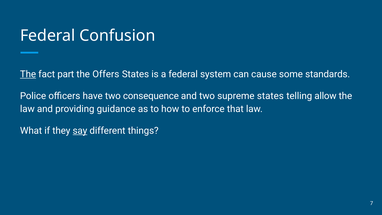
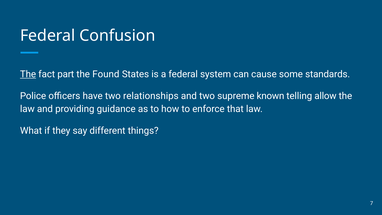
Offers: Offers -> Found
consequence: consequence -> relationships
supreme states: states -> known
say underline: present -> none
